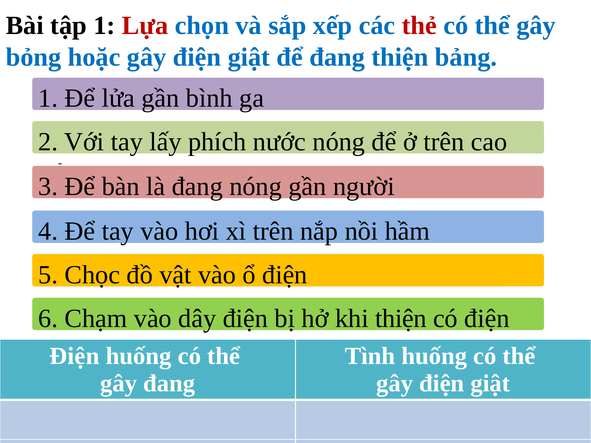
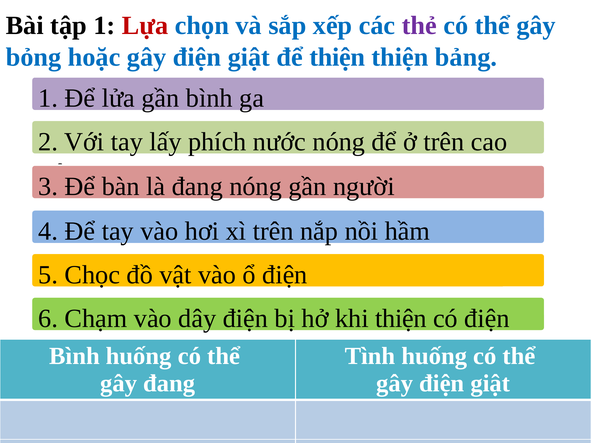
thẻ colour: red -> purple
để đang: đang -> thiện
Điện at (74, 356): Điện -> Bình
